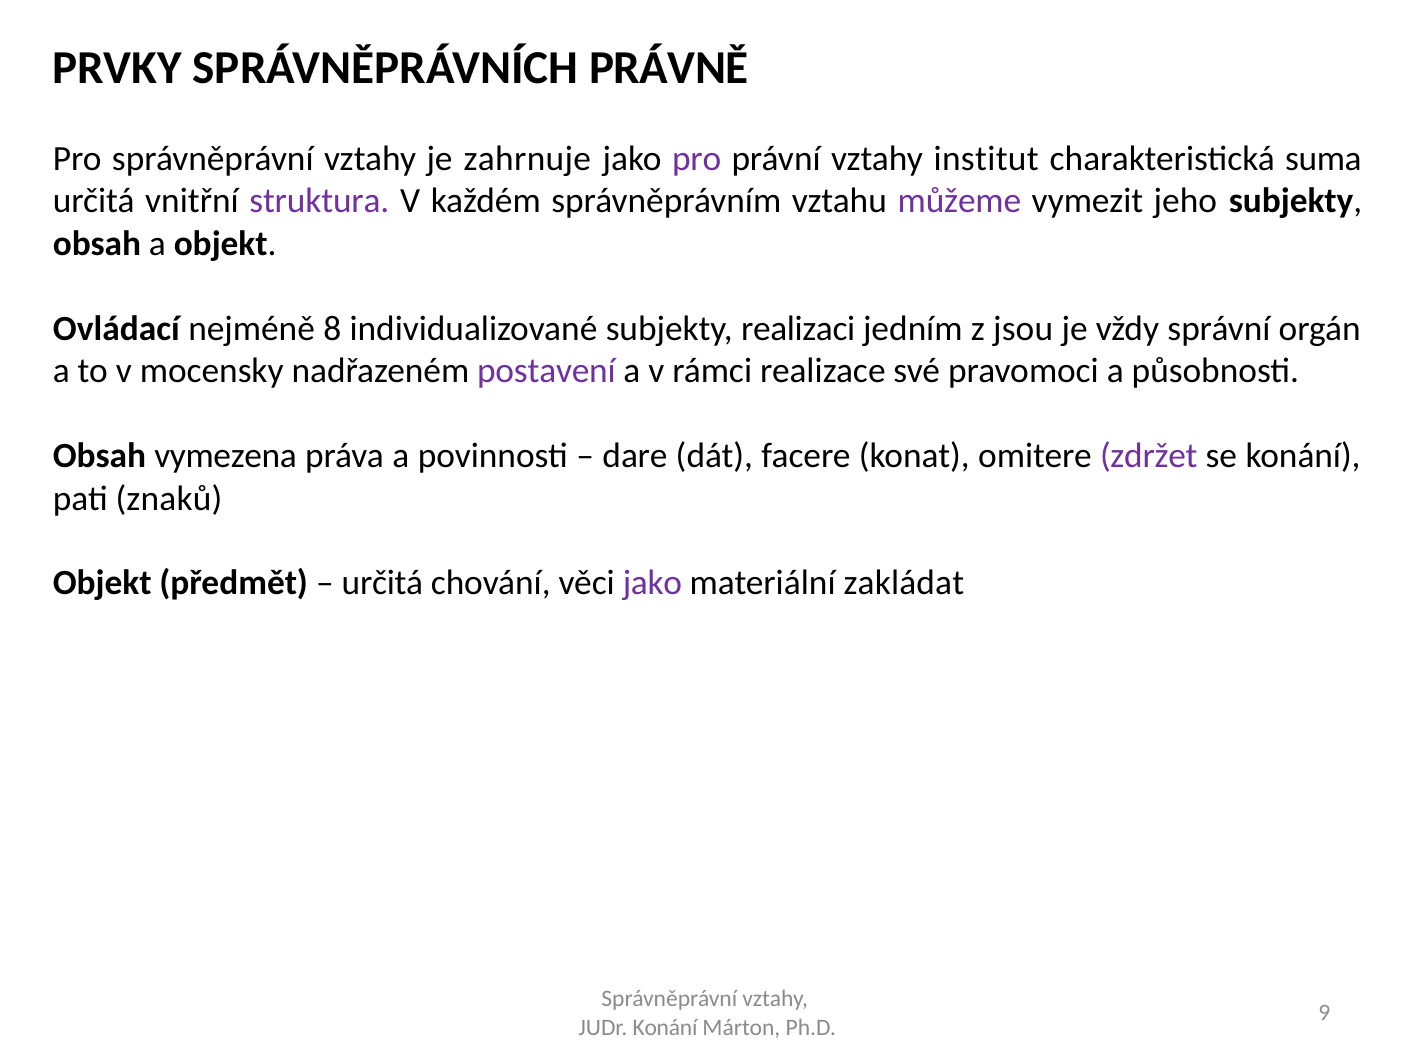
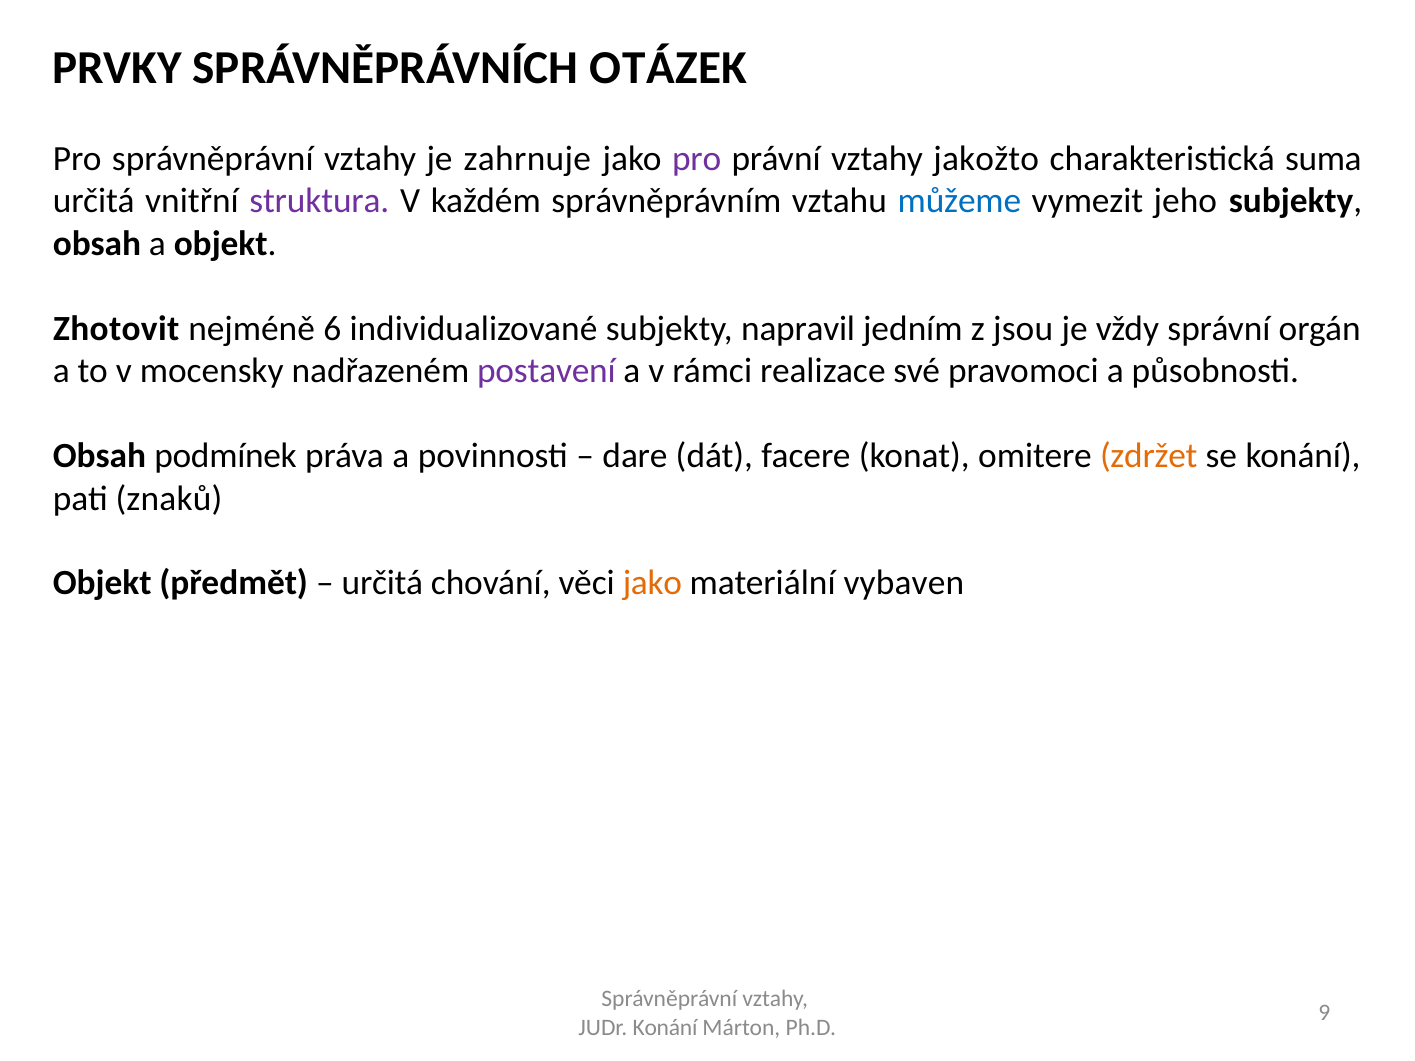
PRÁVNĚ: PRÁVNĚ -> OTÁZEK
institut: institut -> jakožto
můžeme colour: purple -> blue
Ovládací: Ovládací -> Zhotovit
8: 8 -> 6
realizaci: realizaci -> napravil
vymezena: vymezena -> podmínek
zdržet colour: purple -> orange
jako at (652, 583) colour: purple -> orange
zakládat: zakládat -> vybaven
